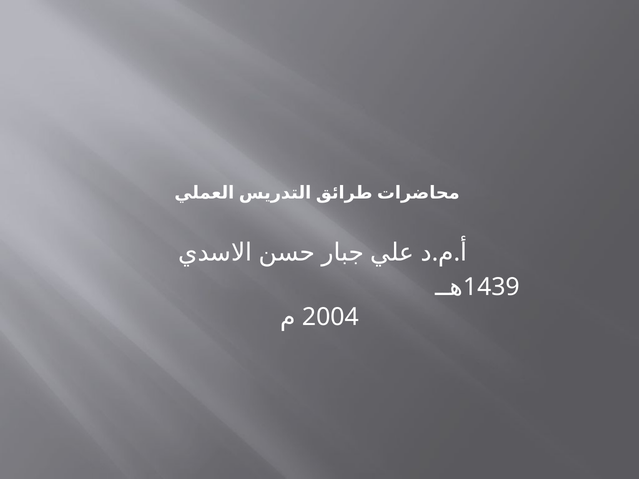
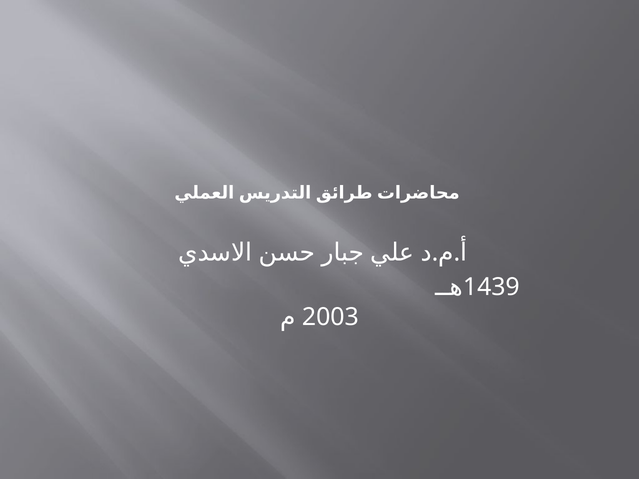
2004: 2004 -> 2003
